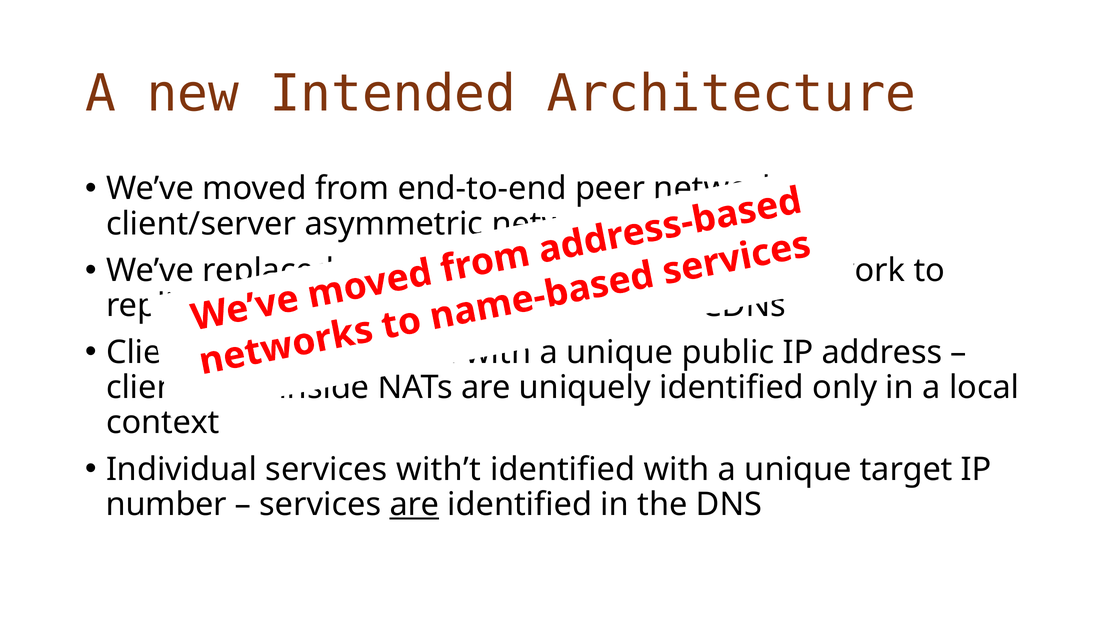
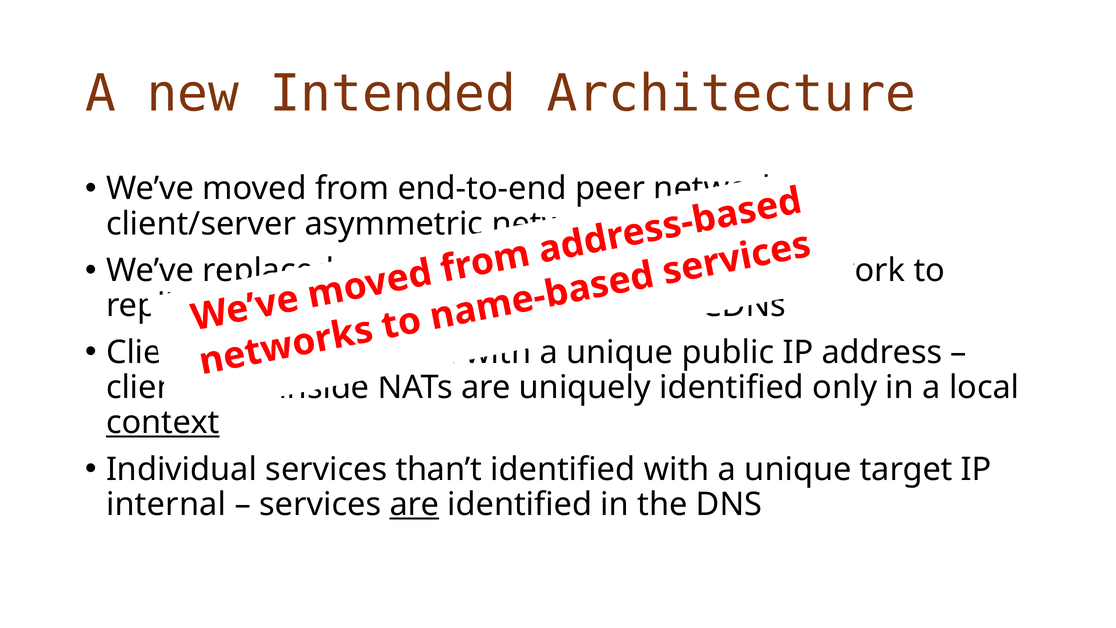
context underline: none -> present
with’t: with’t -> than’t
number: number -> internal
